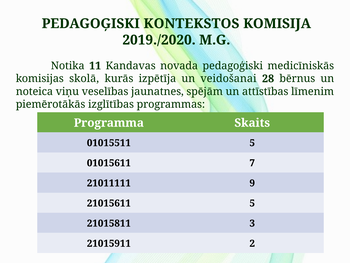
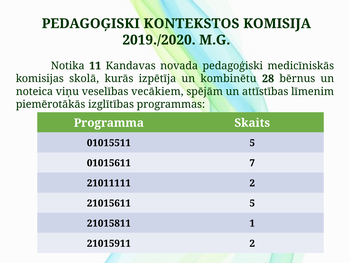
veidošanai: veidošanai -> kombinētu
jaunatnes: jaunatnes -> vecākiem
21011111 9: 9 -> 2
3: 3 -> 1
